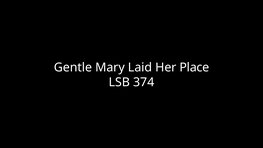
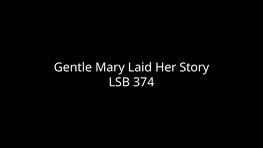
Place: Place -> Story
